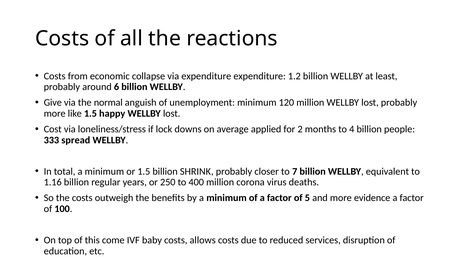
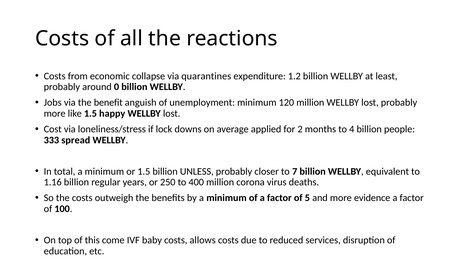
via expenditure: expenditure -> quarantines
6: 6 -> 0
Give: Give -> Jobs
normal: normal -> benefit
SHRINK: SHRINK -> UNLESS
